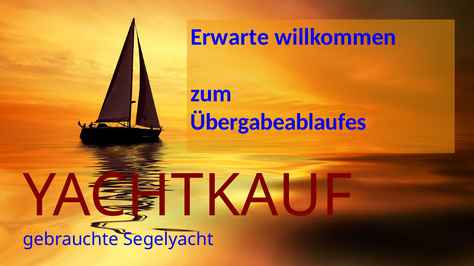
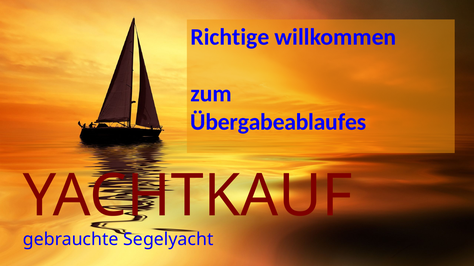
Erwarte: Erwarte -> Richtige
